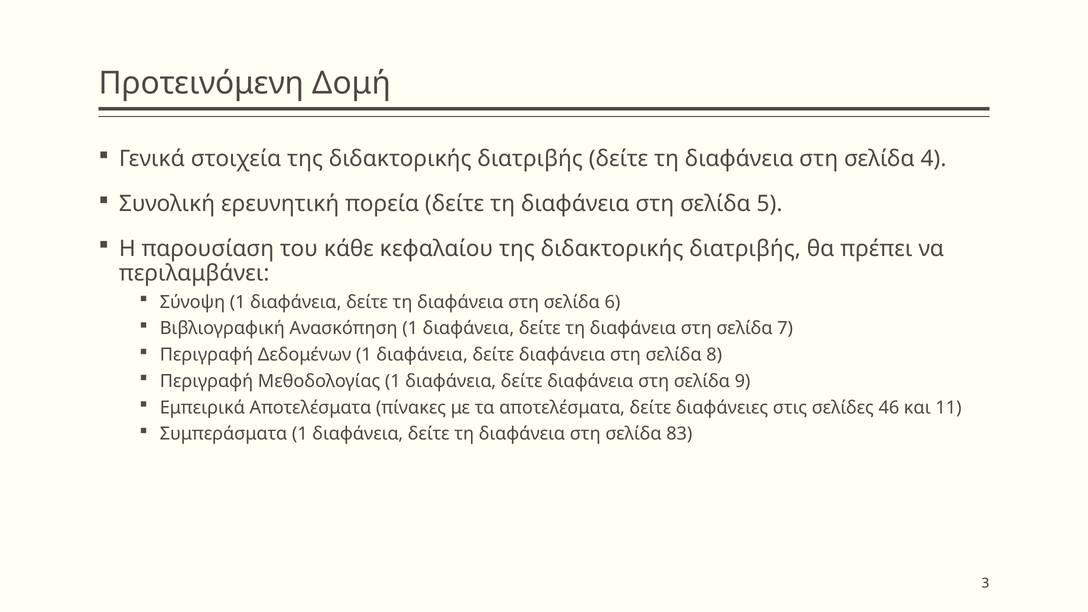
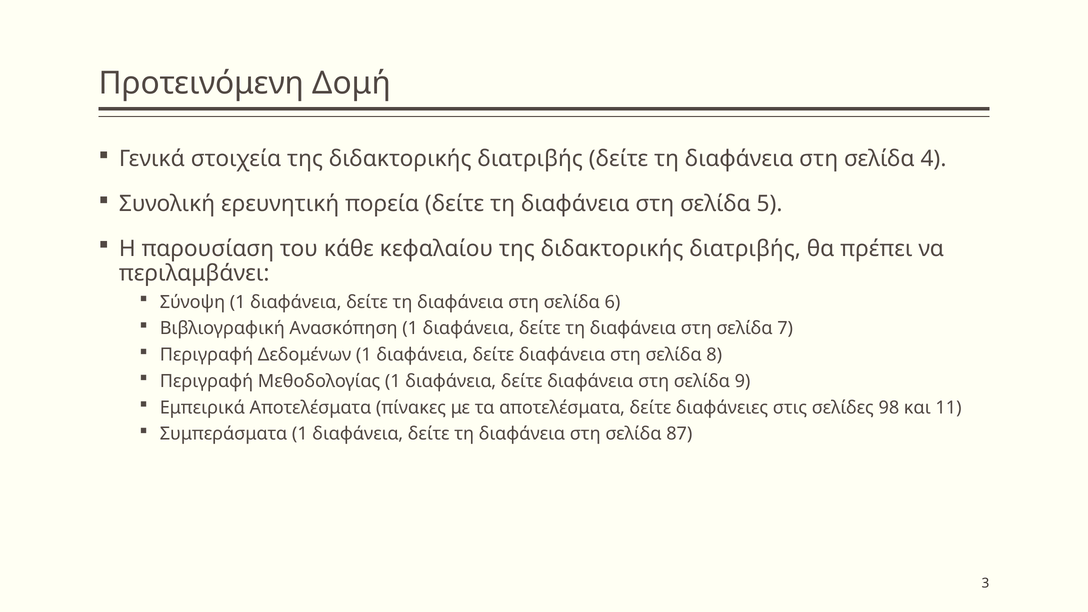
46: 46 -> 98
83: 83 -> 87
